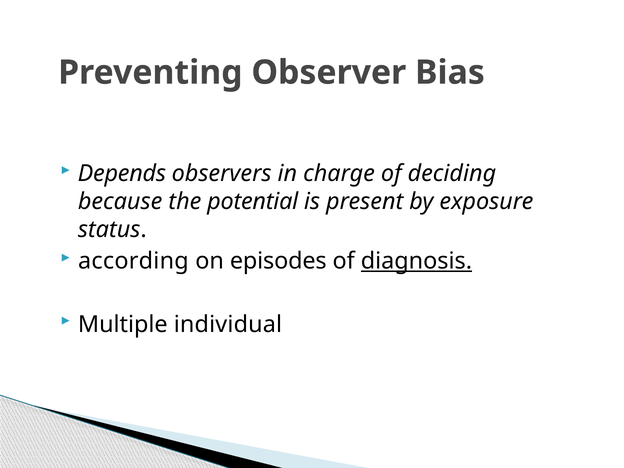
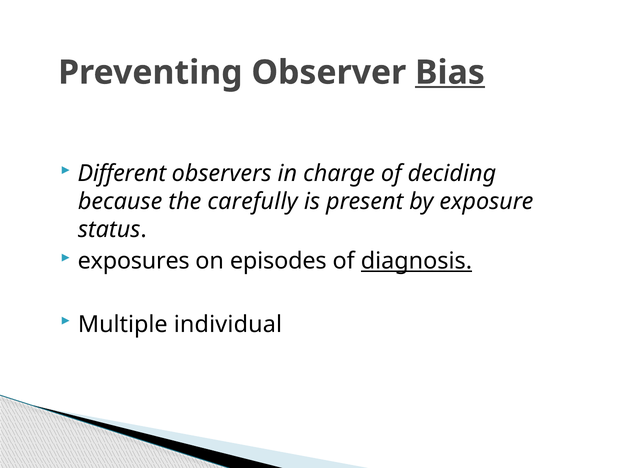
Bias underline: none -> present
Depends: Depends -> Different
potential: potential -> carefully
according: according -> exposures
